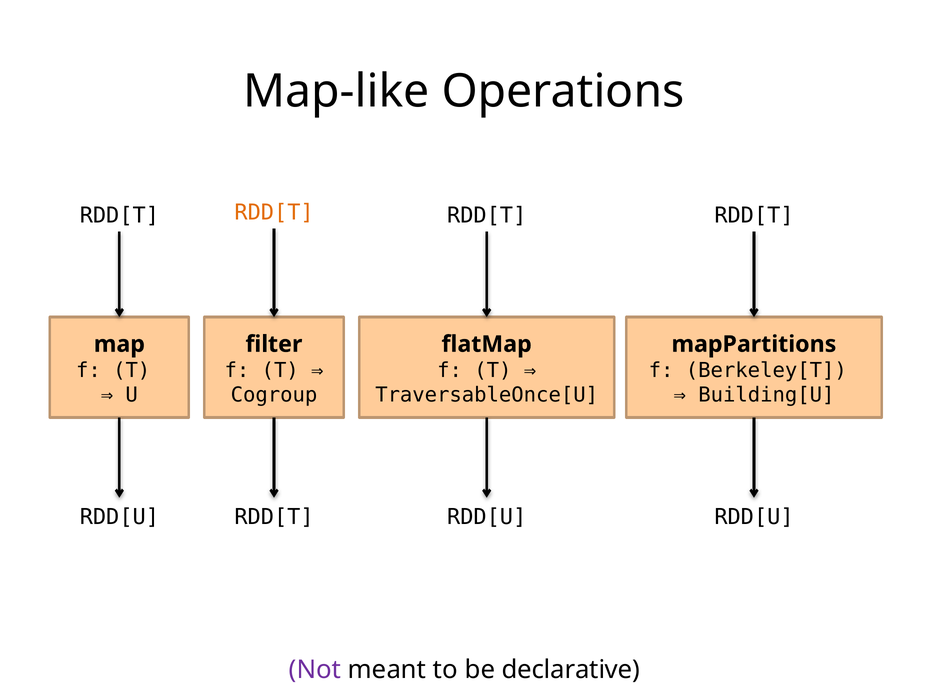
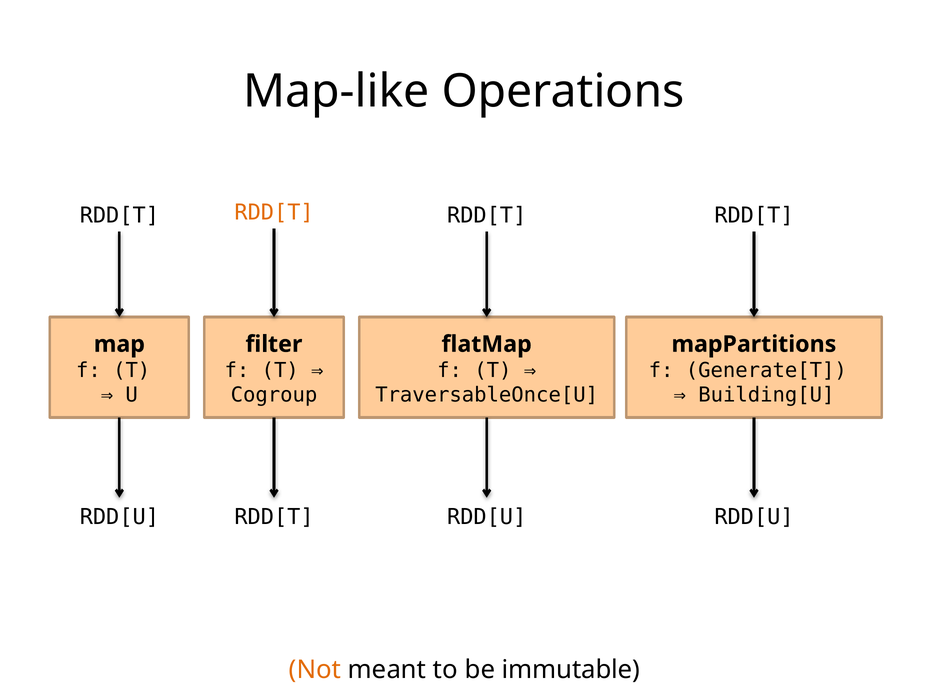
Berkeley[T: Berkeley[T -> Generate[T
Not colour: purple -> orange
declarative: declarative -> immutable
